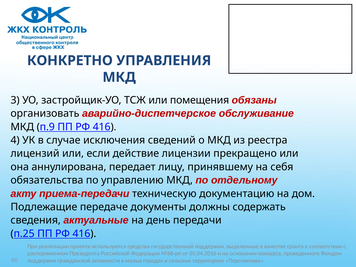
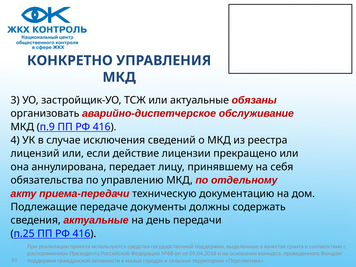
или помещения: помещения -> актуальные
